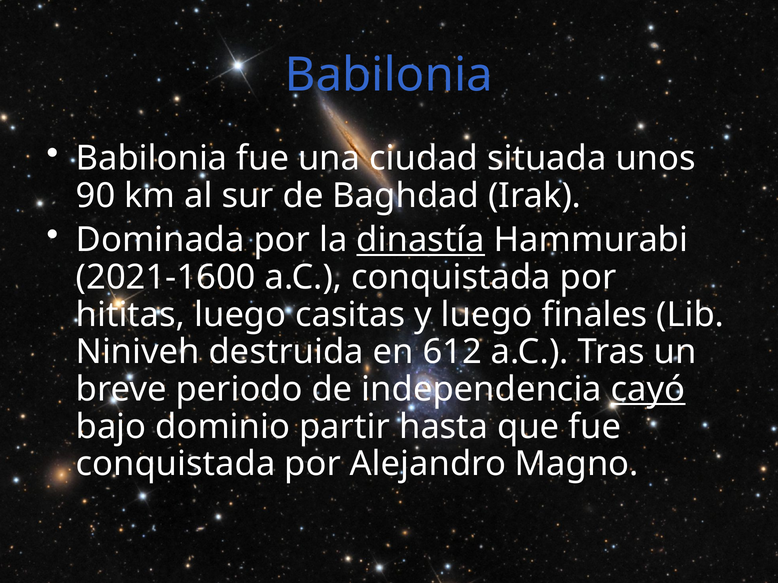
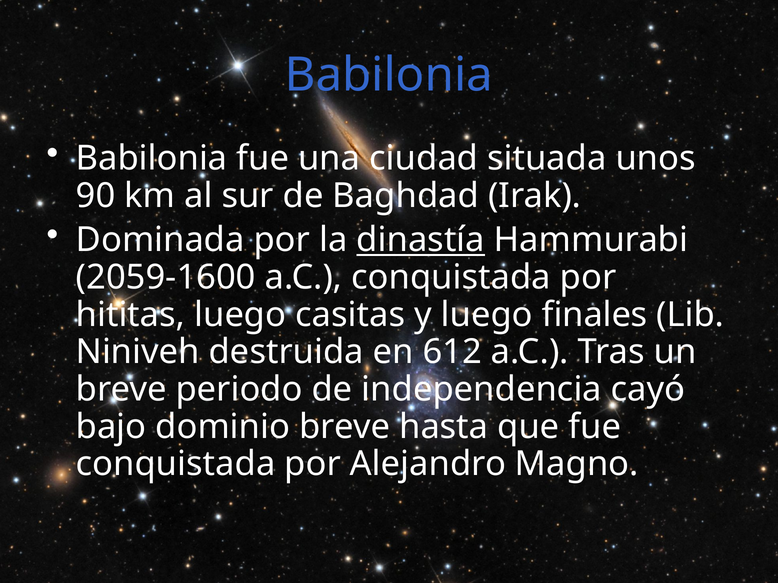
2021-1600: 2021-1600 -> 2059-1600
cayó underline: present -> none
dominio partir: partir -> breve
